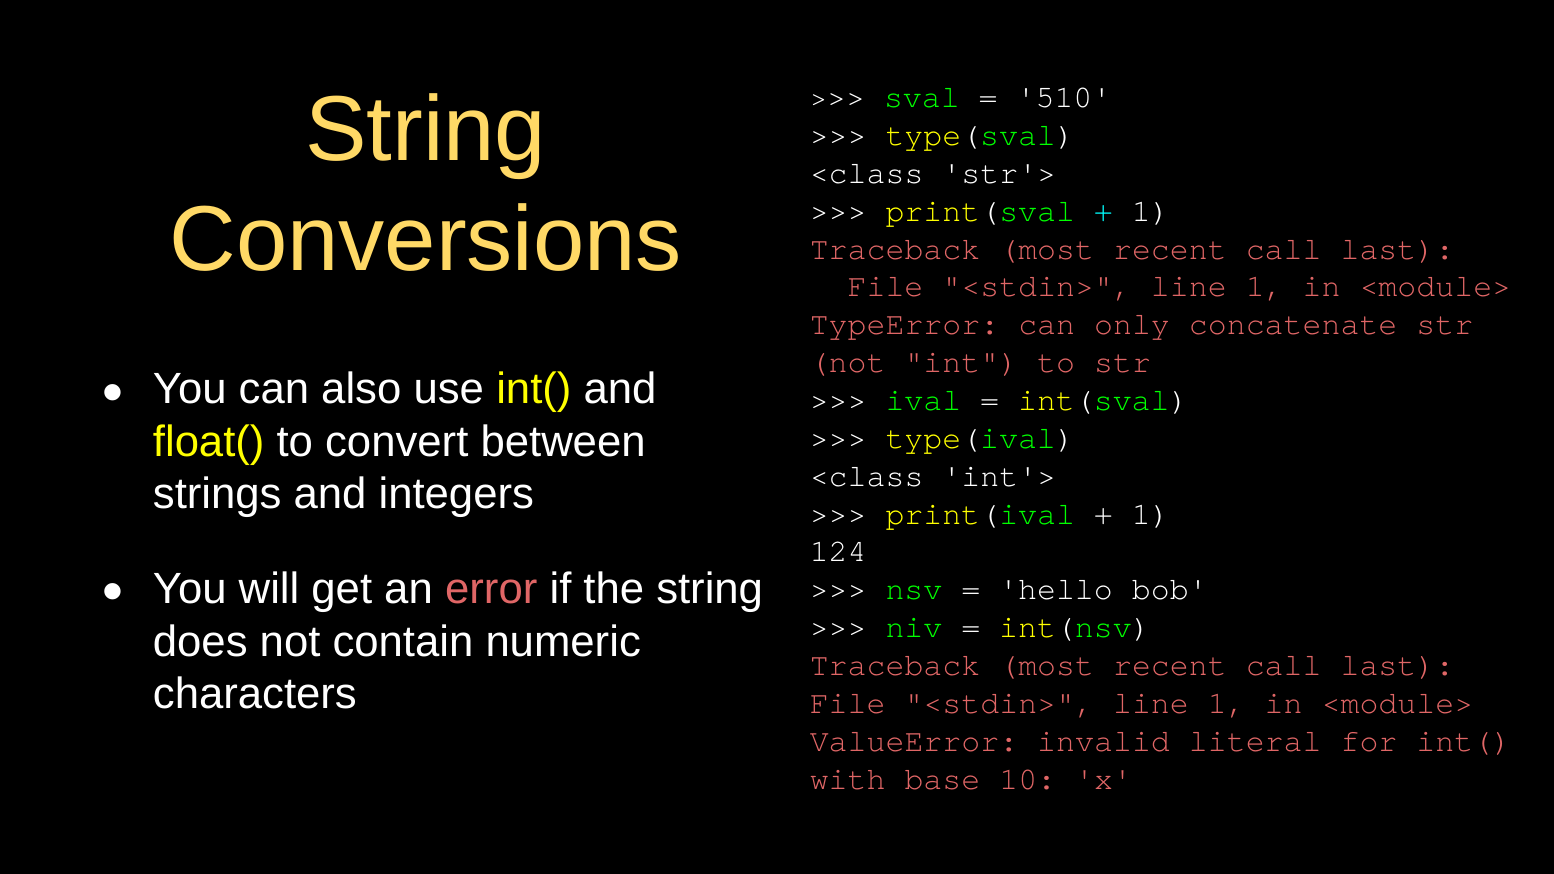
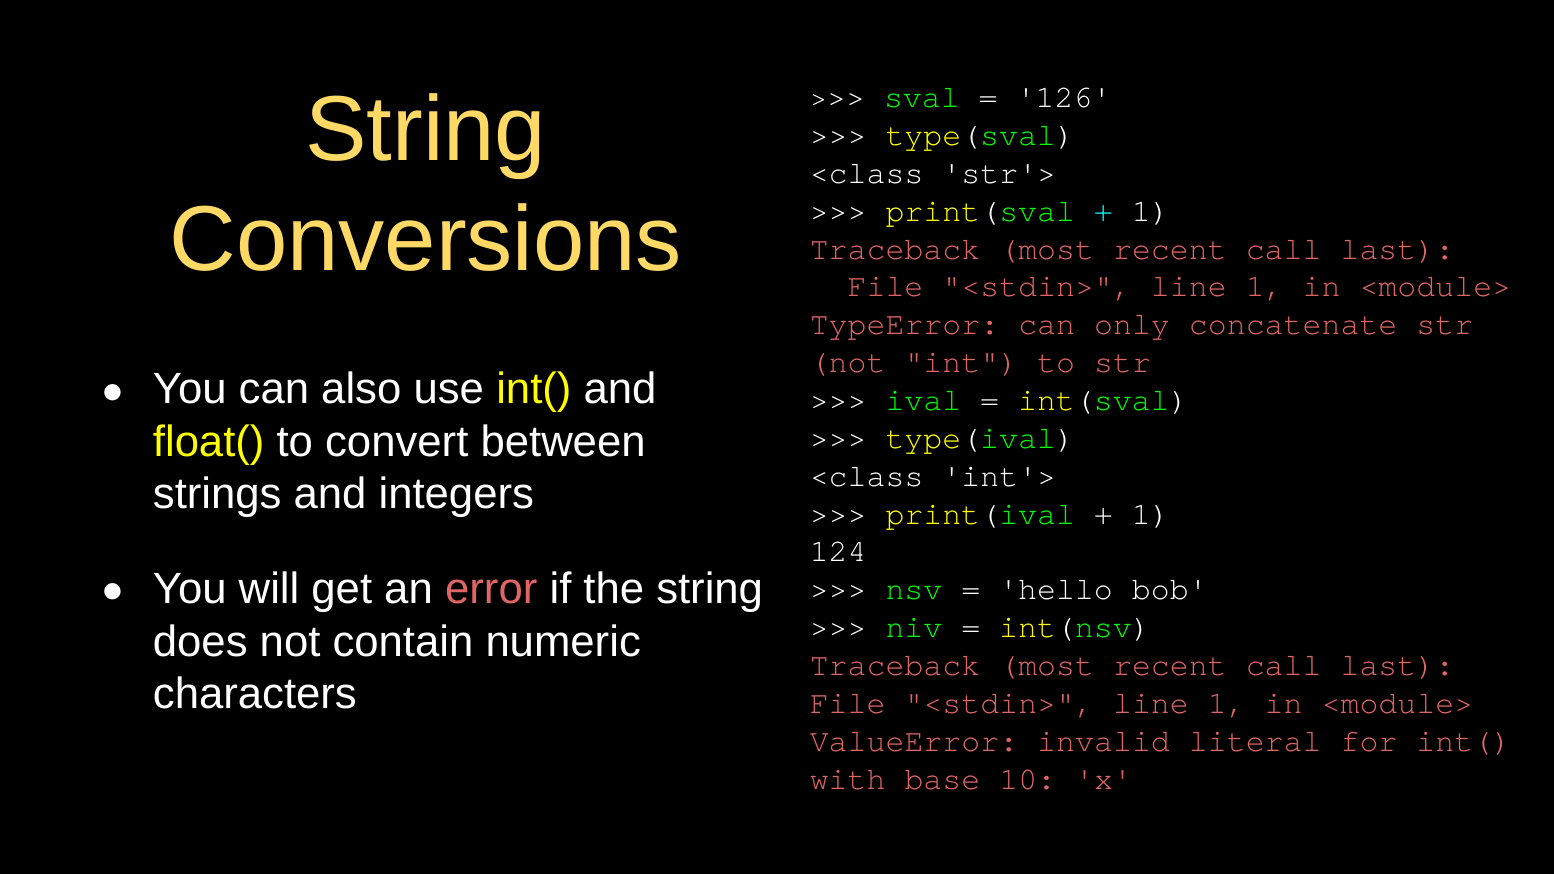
510: 510 -> 126
